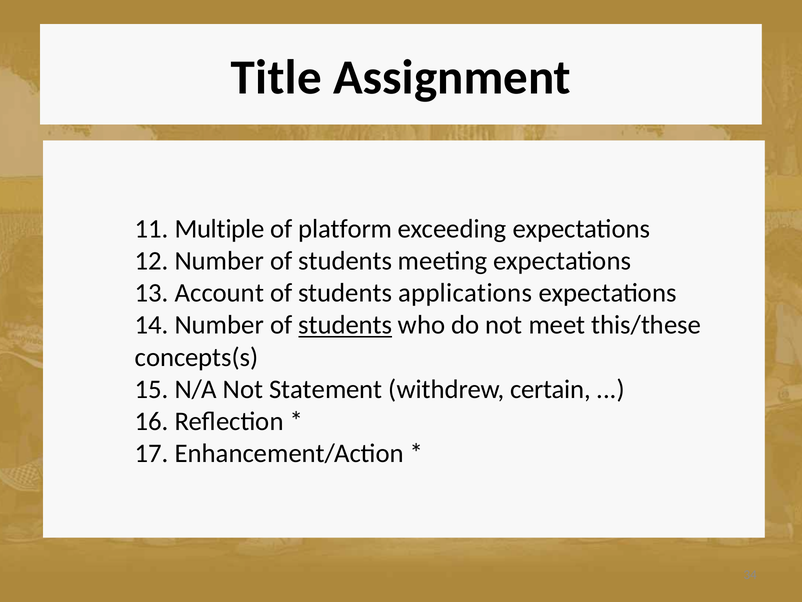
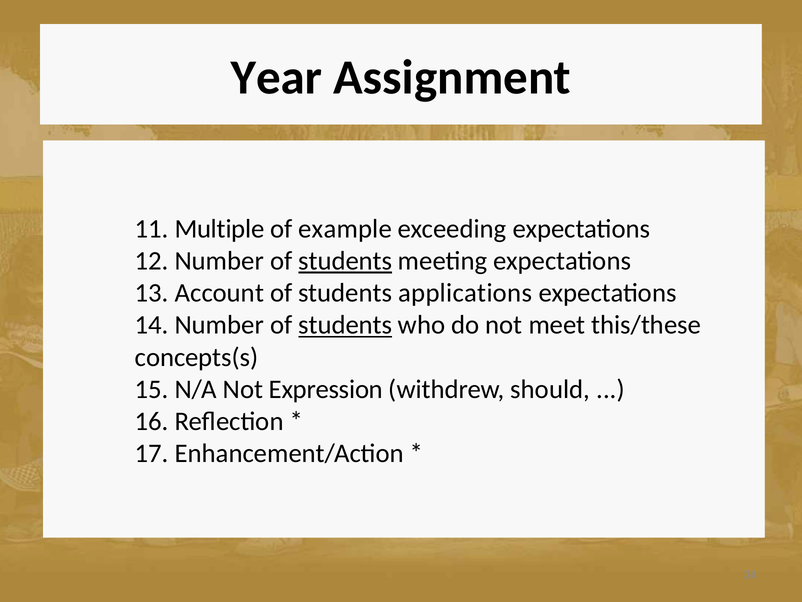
Title: Title -> Year
platform: platform -> example
students at (345, 261) underline: none -> present
Statement: Statement -> Expression
certain: certain -> should
